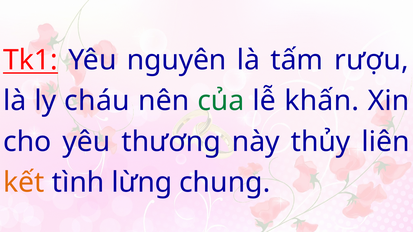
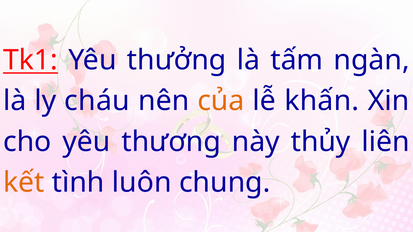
nguyên: nguyên -> thưởng
rượu: rượu -> ngàn
của colour: green -> orange
lừng: lừng -> luôn
